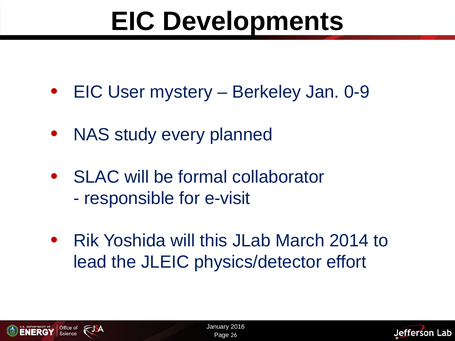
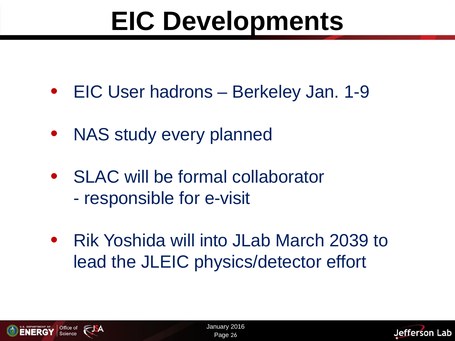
mystery: mystery -> hadrons
0-9: 0-9 -> 1-9
this: this -> into
2014: 2014 -> 2039
